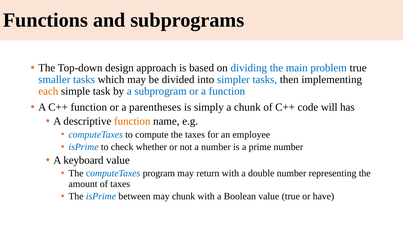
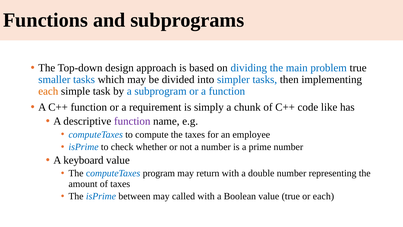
parentheses: parentheses -> requirement
will: will -> like
function at (132, 121) colour: orange -> purple
may chunk: chunk -> called
or have: have -> each
